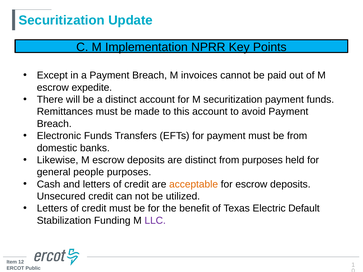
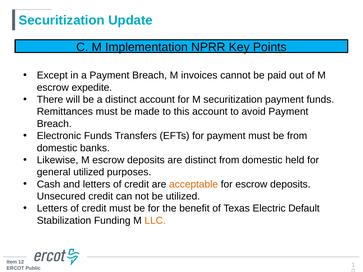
distinct from purposes: purposes -> domestic
general people: people -> utilized
LLC colour: purple -> orange
